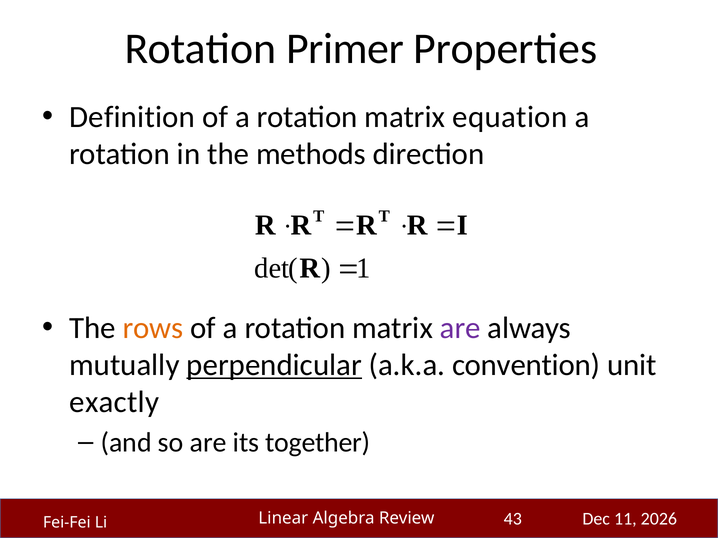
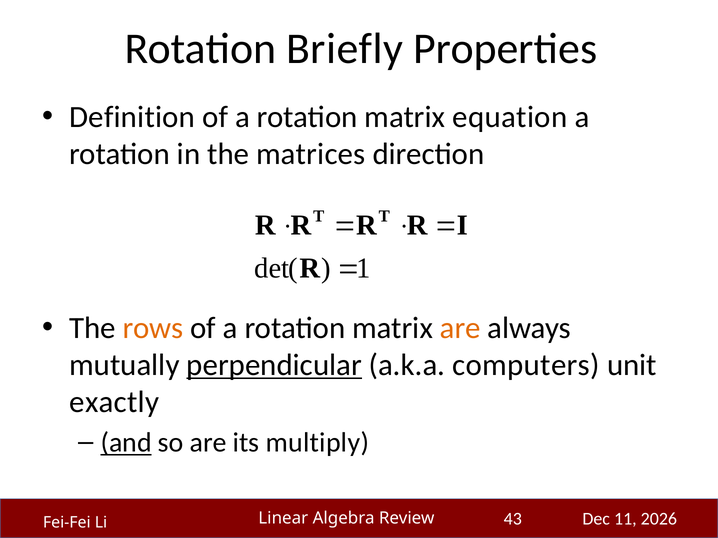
Primer: Primer -> Briefly
methods: methods -> matrices
are at (460, 328) colour: purple -> orange
convention: convention -> computers
and underline: none -> present
together: together -> multiply
